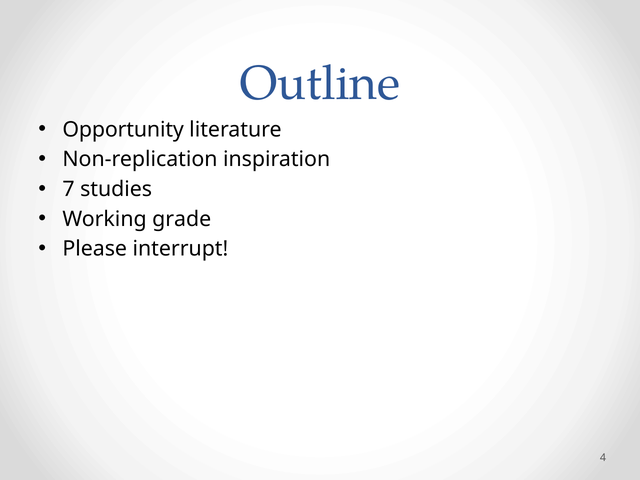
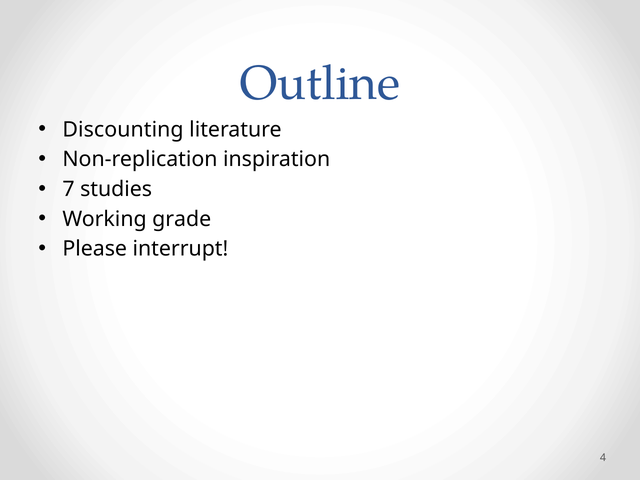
Opportunity: Opportunity -> Discounting
